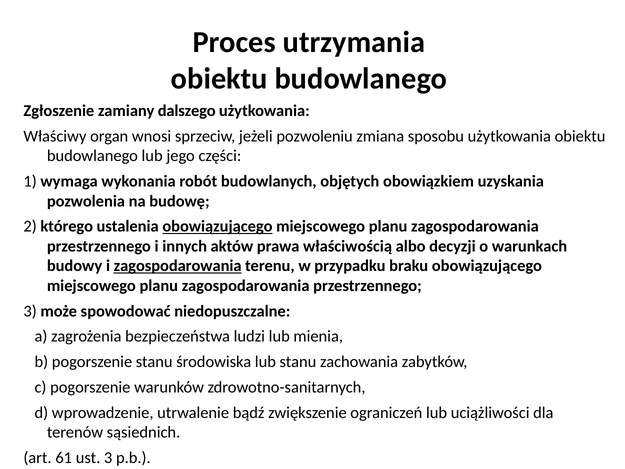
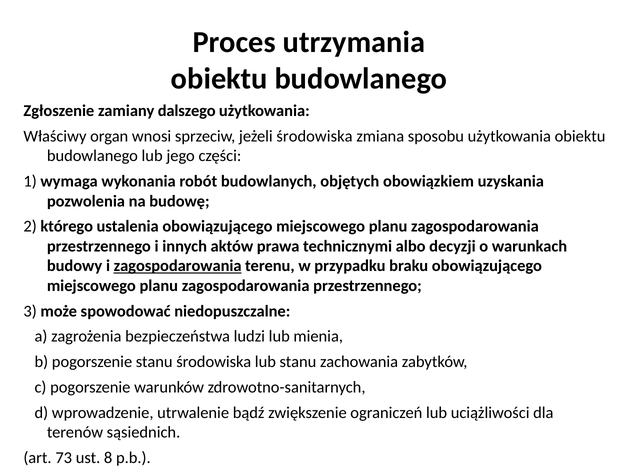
jeżeli pozwoleniu: pozwoleniu -> środowiska
obowiązującego at (217, 226) underline: present -> none
właściwością: właściwością -> technicznymi
61: 61 -> 73
ust 3: 3 -> 8
